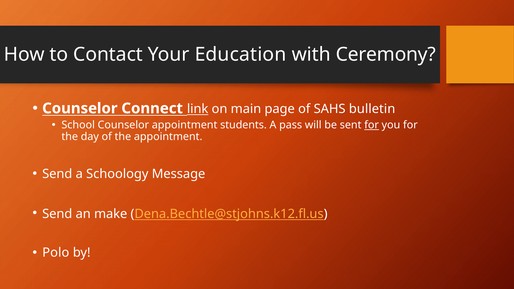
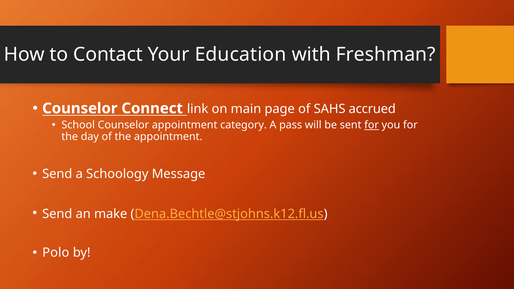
Ceremony: Ceremony -> Freshman
link underline: present -> none
bulletin: bulletin -> accrued
students: students -> category
